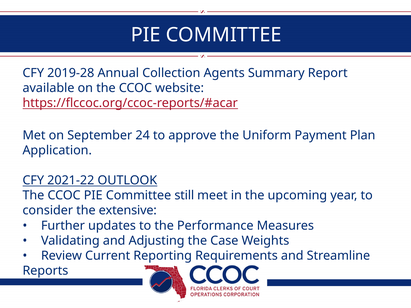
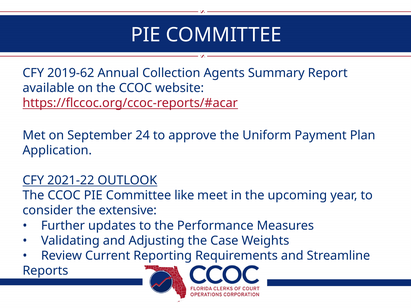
2019-28: 2019-28 -> 2019-62
still: still -> like
